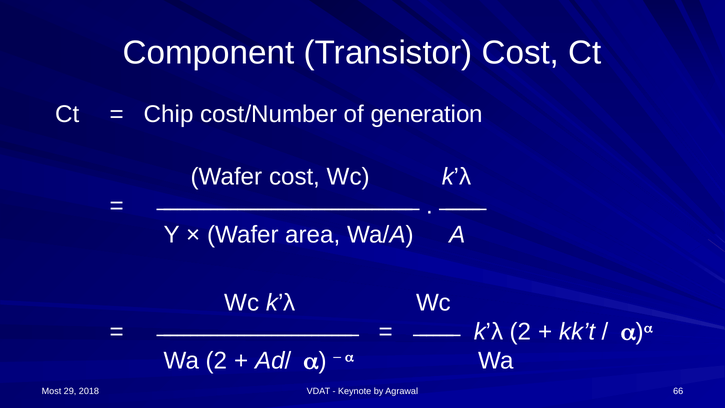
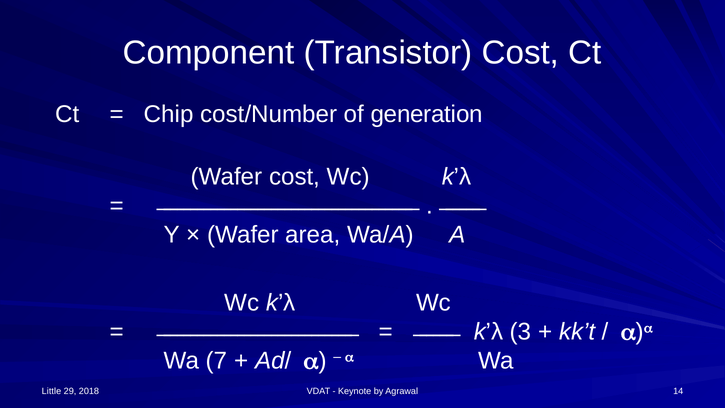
k’λ 2: 2 -> 3
Wa 2: 2 -> 7
Most: Most -> Little
66: 66 -> 14
